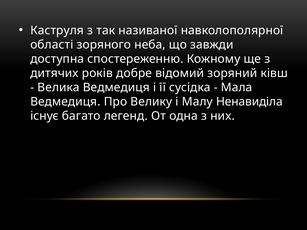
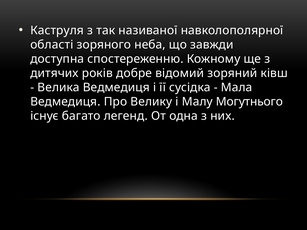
Ненавиділа: Ненавиділа -> Могутнього
